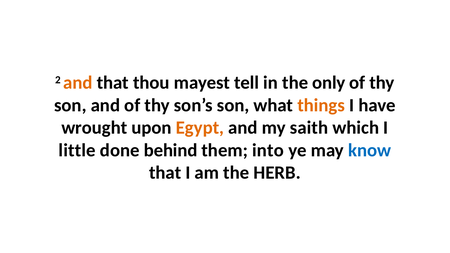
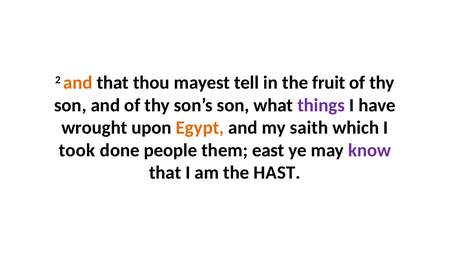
only: only -> fruit
things colour: orange -> purple
little: little -> took
behind: behind -> people
into: into -> east
know colour: blue -> purple
HERB: HERB -> HAST
